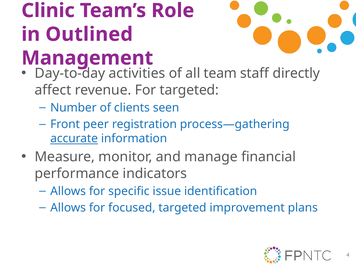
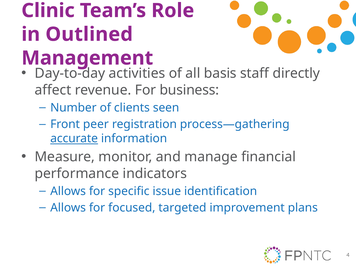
team: team -> basis
For targeted: targeted -> business
